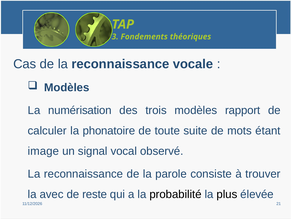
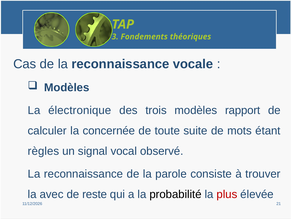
numérisation: numérisation -> électronique
phonatoire: phonatoire -> concernée
image: image -> règles
plus colour: black -> red
